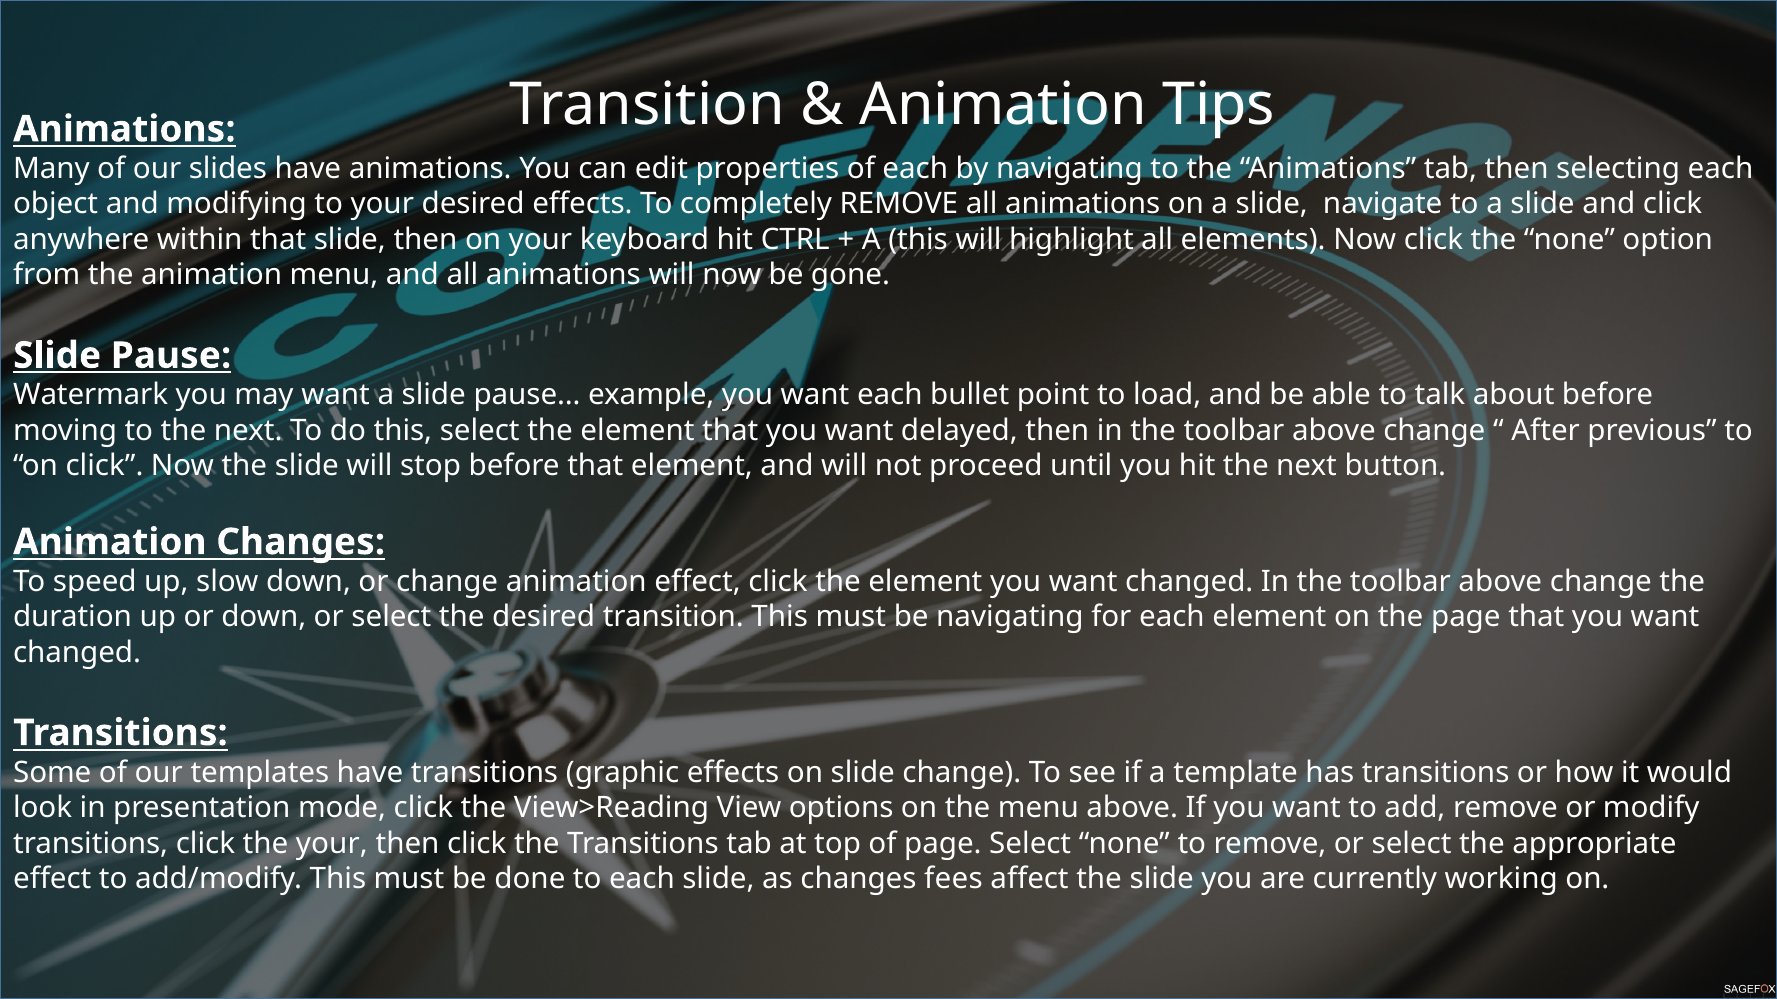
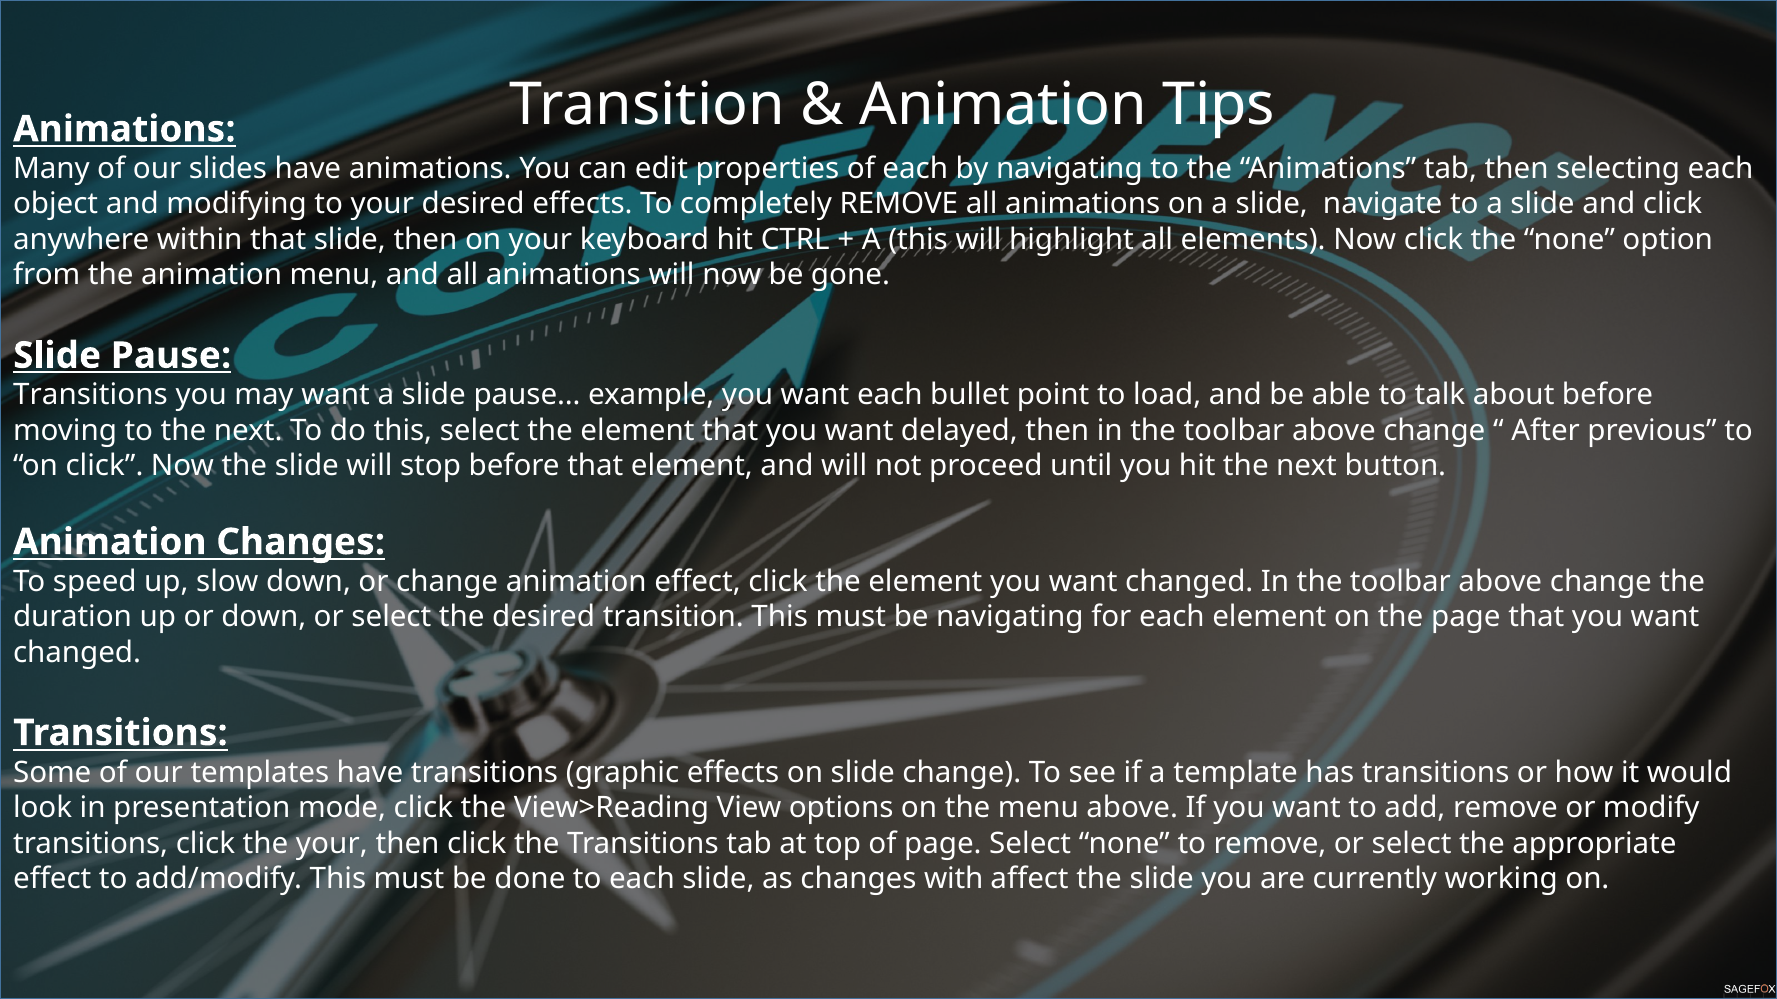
Watermark at (91, 395): Watermark -> Transitions
fees: fees -> with
